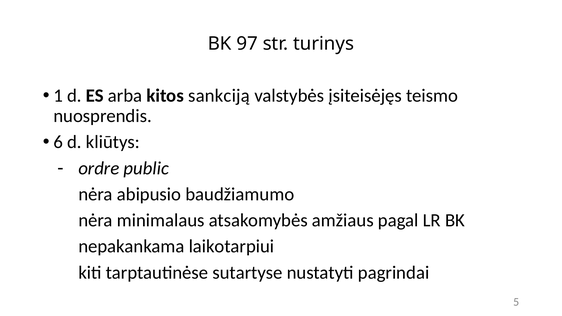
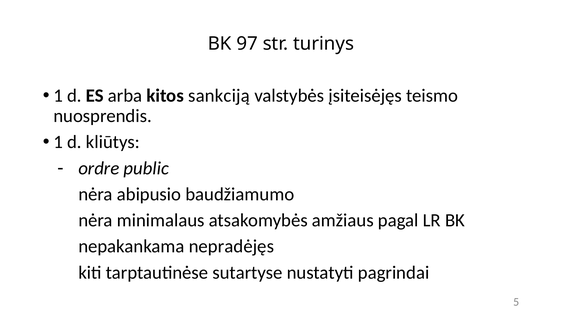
6 at (58, 142): 6 -> 1
laikotarpiui: laikotarpiui -> nepradėjęs
